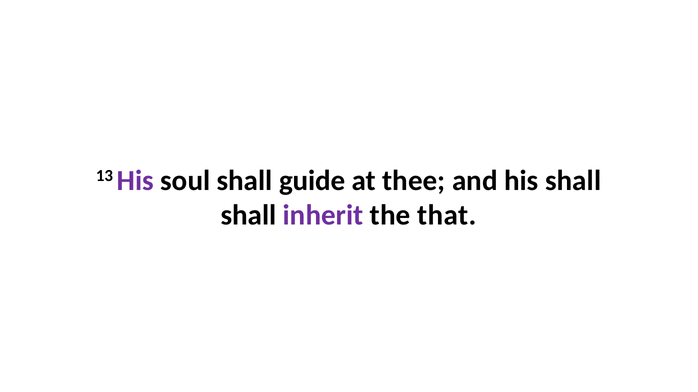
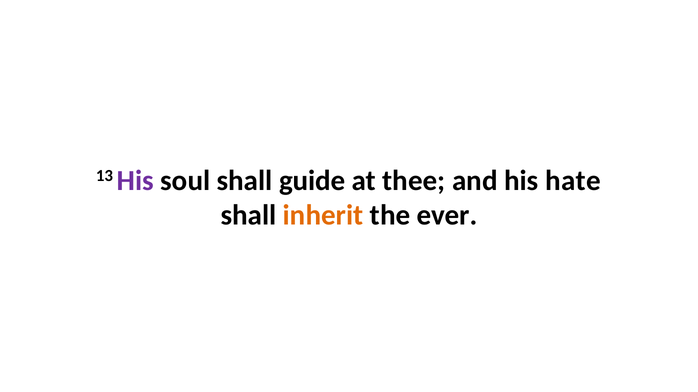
his shall: shall -> hate
inherit colour: purple -> orange
that: that -> ever
